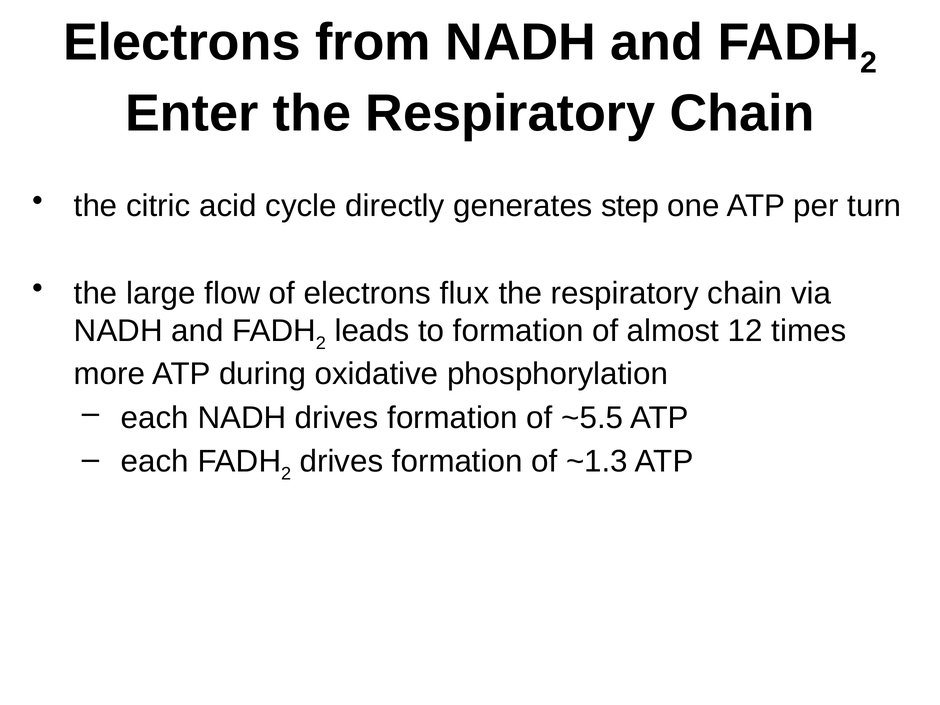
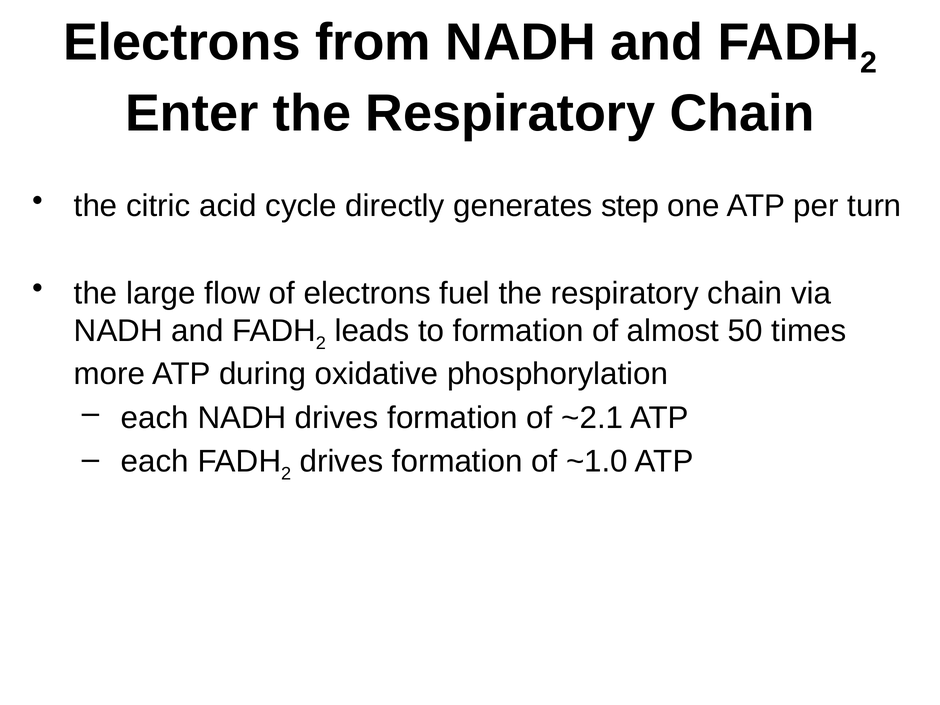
flux: flux -> fuel
12: 12 -> 50
~5.5: ~5.5 -> ~2.1
~1.3: ~1.3 -> ~1.0
